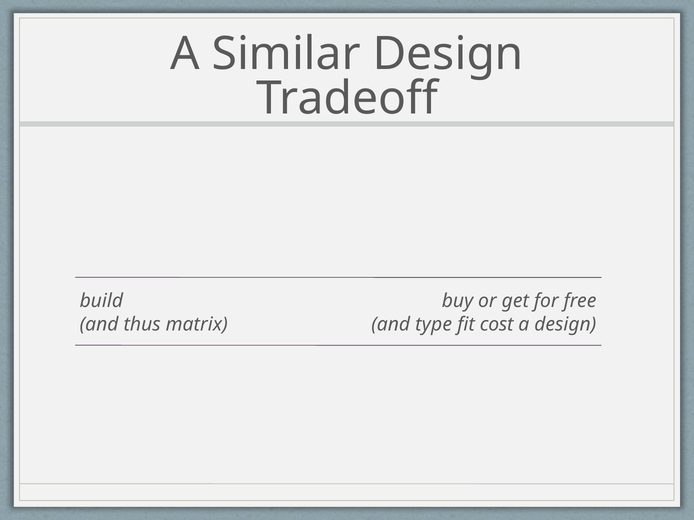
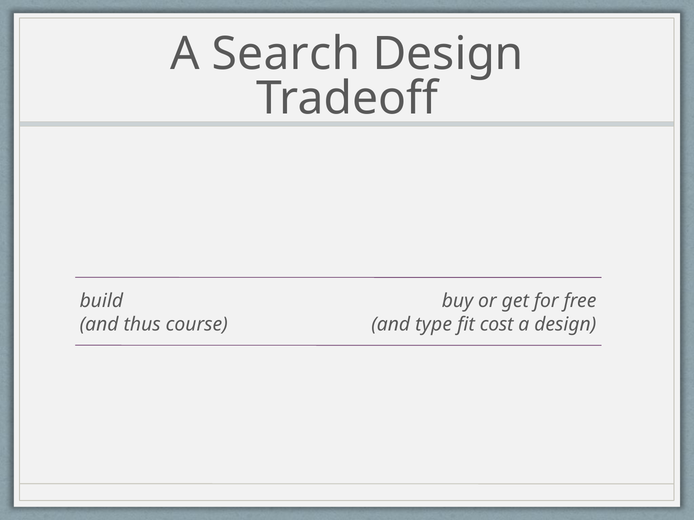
Similar: Similar -> Search
matrix: matrix -> course
